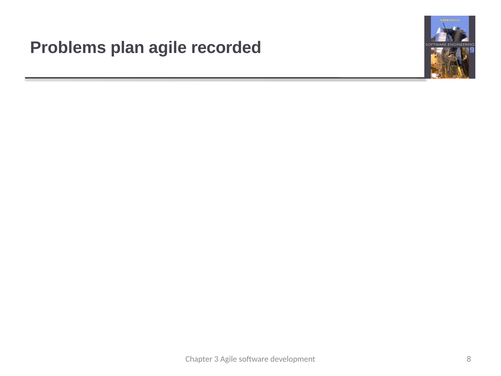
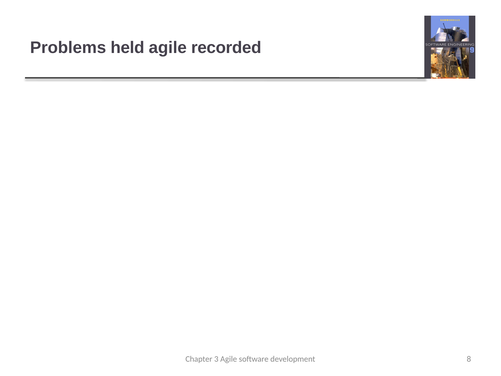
plan: plan -> held
